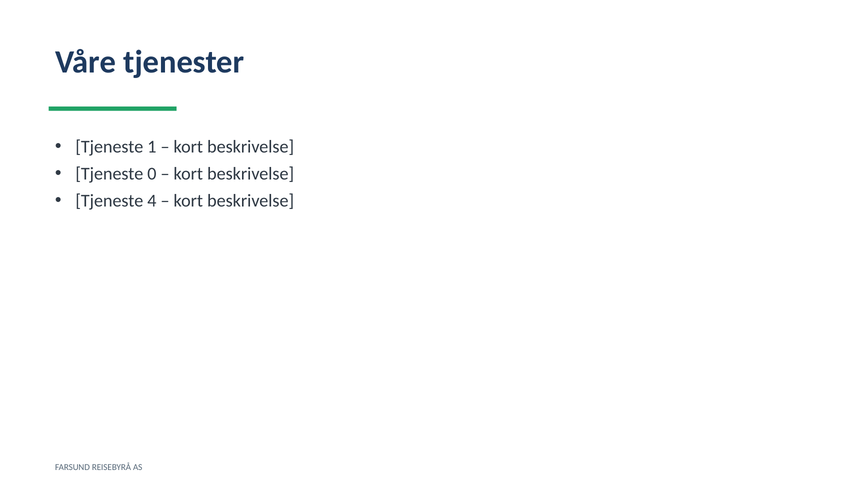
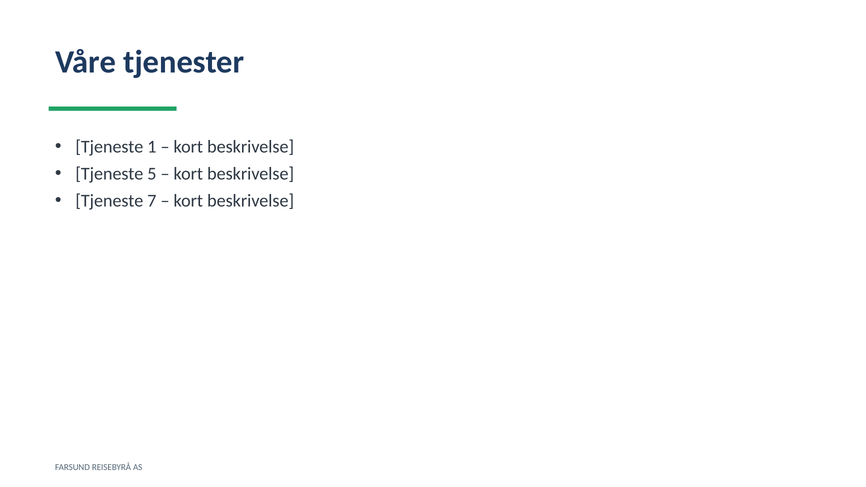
0: 0 -> 5
4: 4 -> 7
